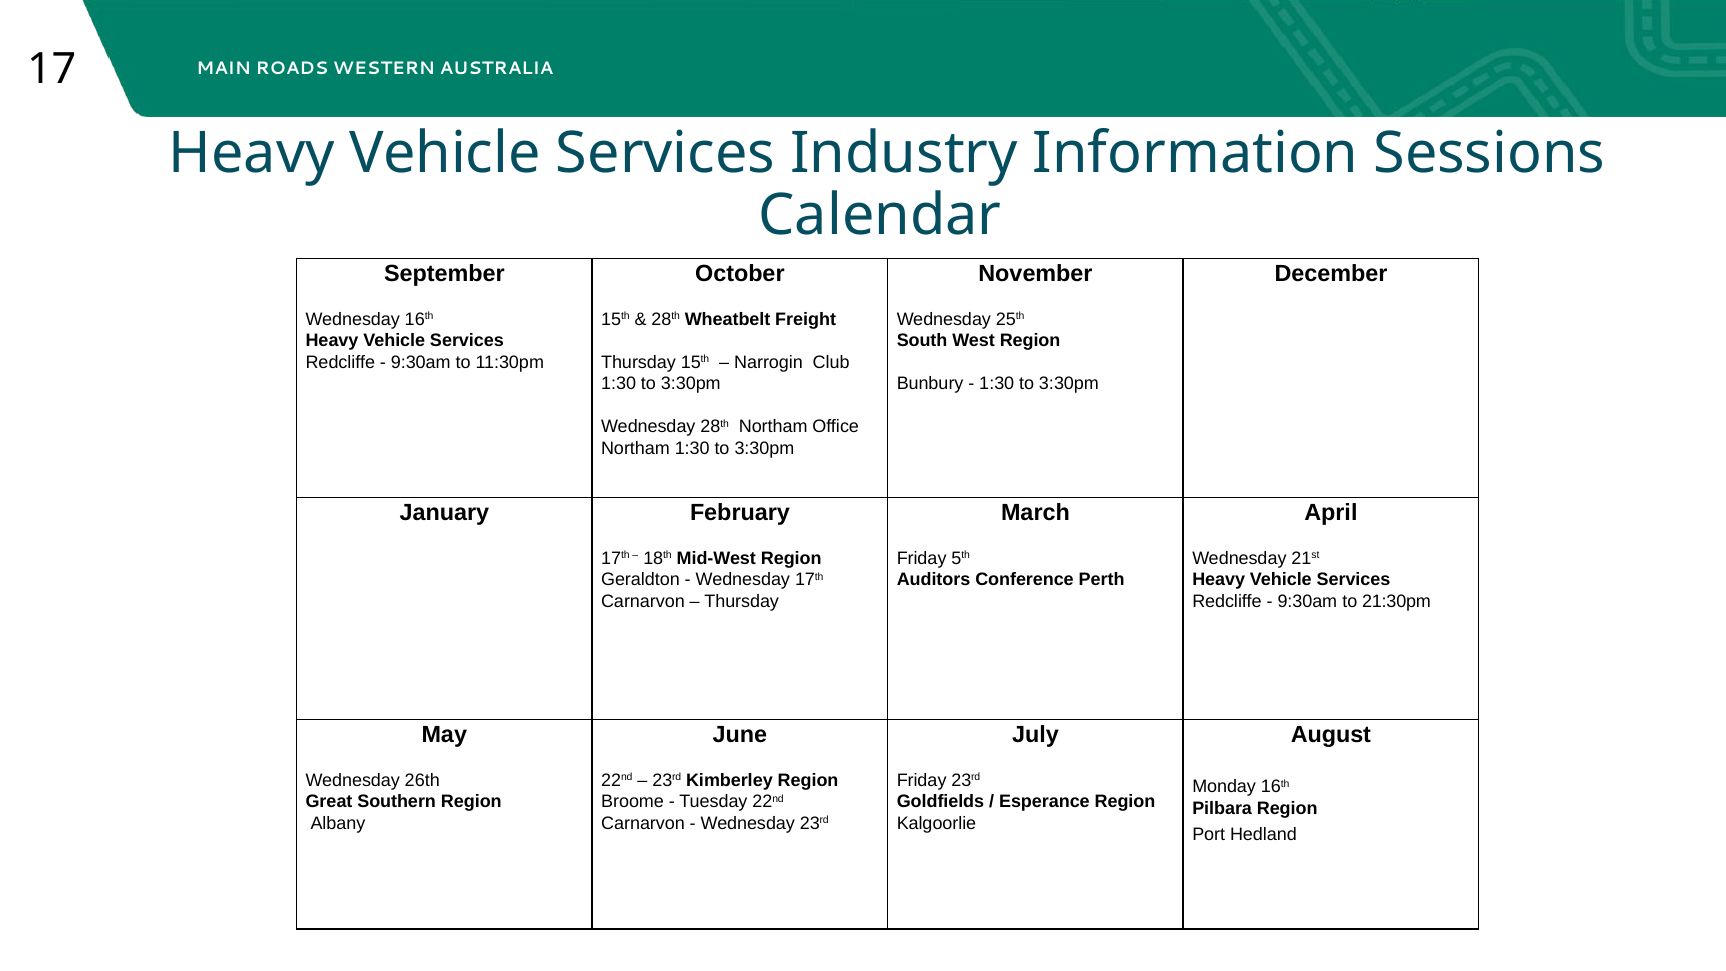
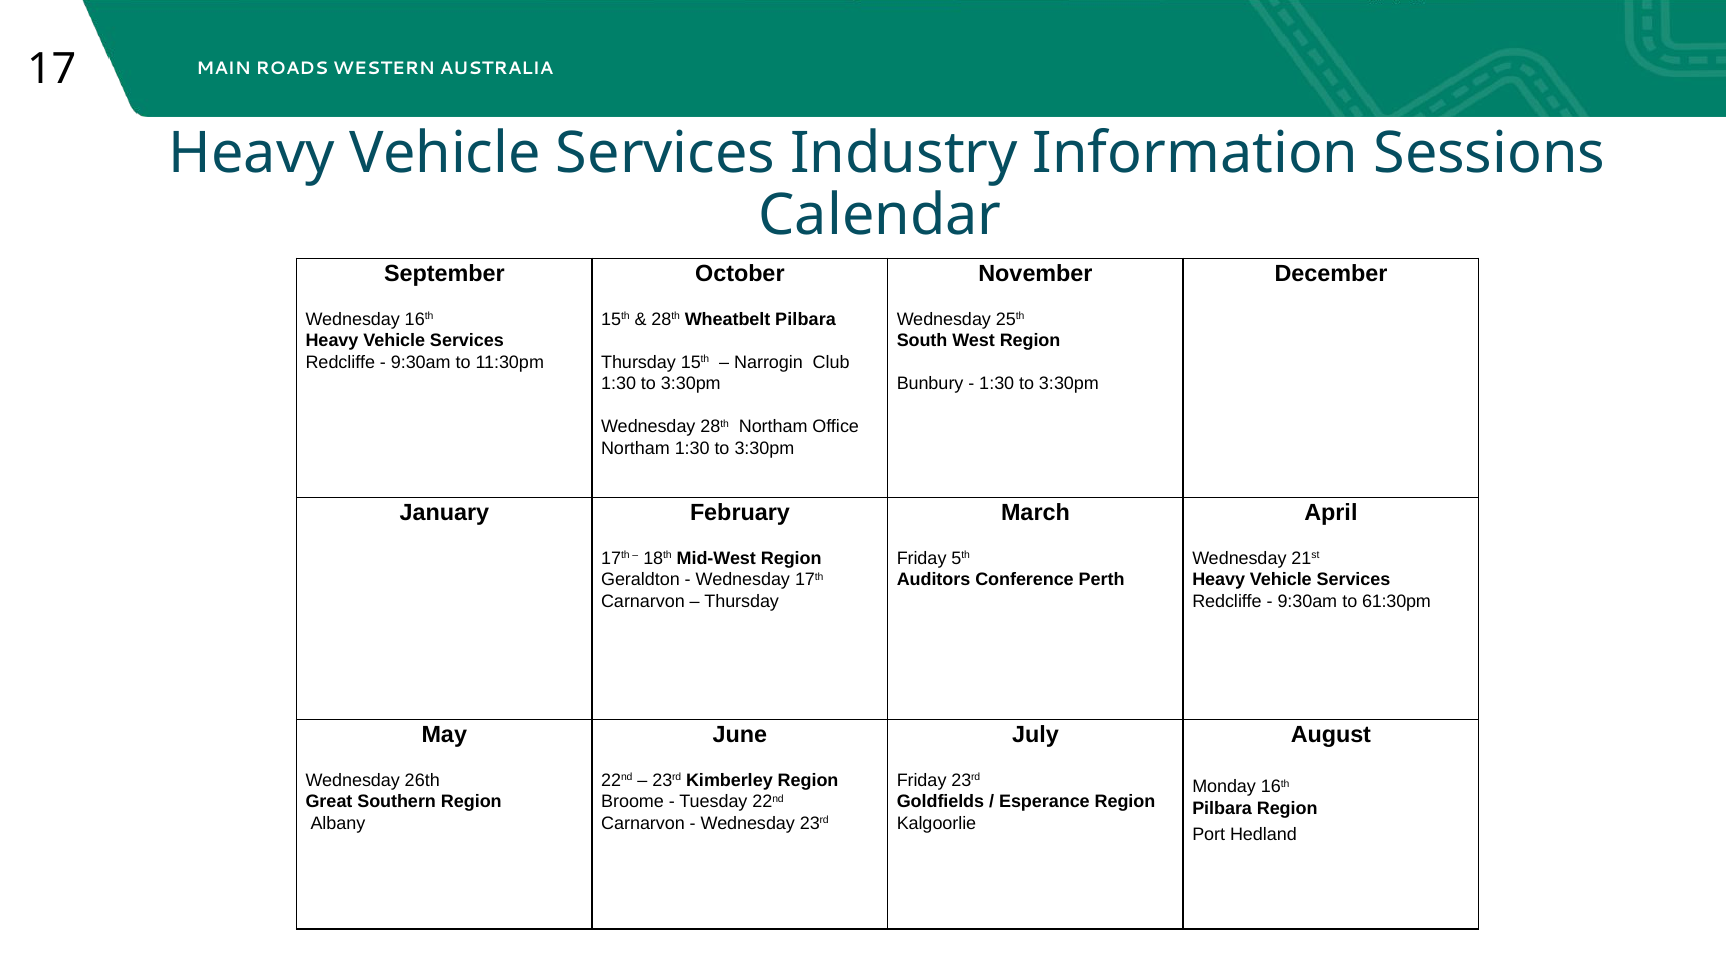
Wheatbelt Freight: Freight -> Pilbara
21:30pm: 21:30pm -> 61:30pm
